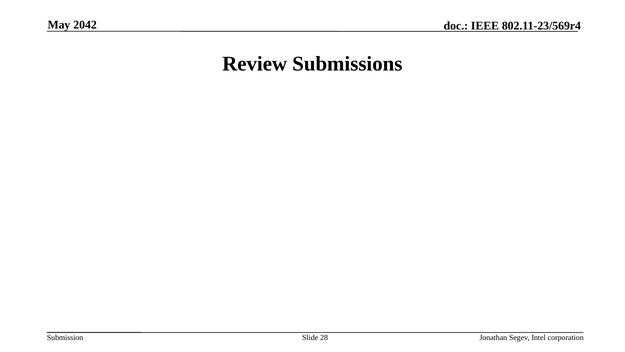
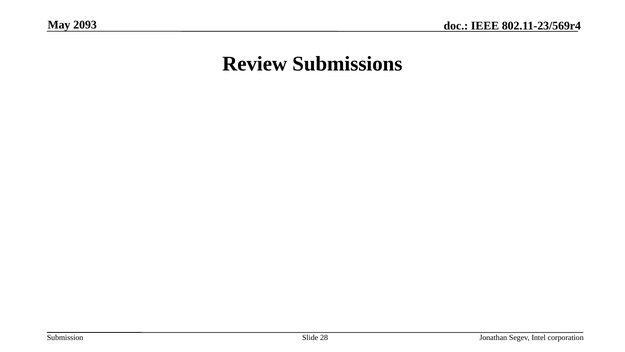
2042: 2042 -> 2093
